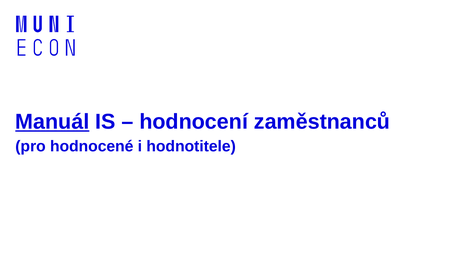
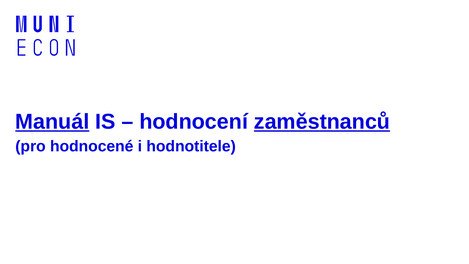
zaměstnanců underline: none -> present
